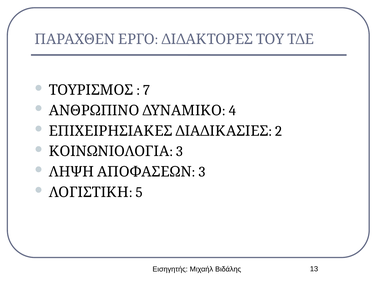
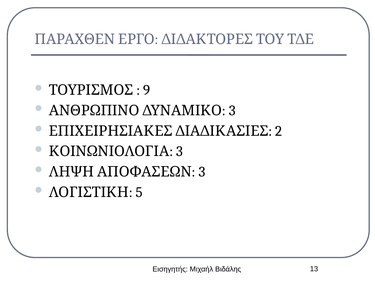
7: 7 -> 9
4 at (232, 111): 4 -> 3
